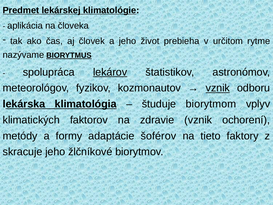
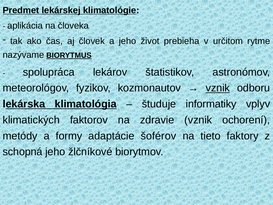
lekárov underline: present -> none
biorytmom: biorytmom -> informatiky
skracuje: skracuje -> schopná
